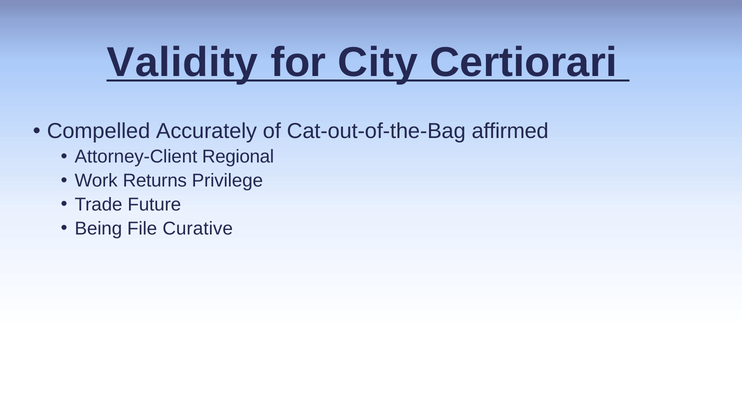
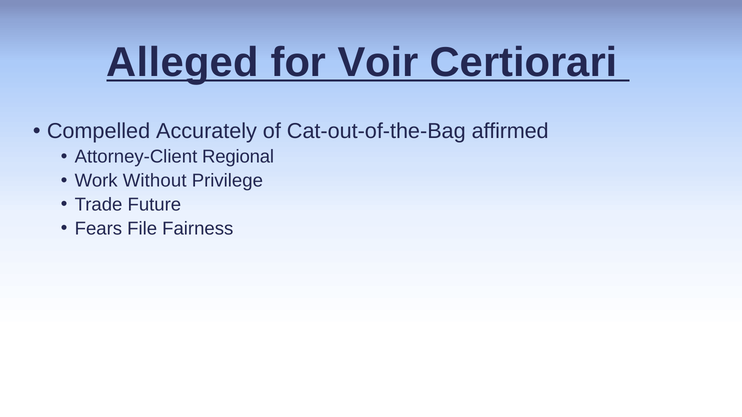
Validity: Validity -> Alleged
City: City -> Voir
Returns: Returns -> Without
Being: Being -> Fears
Curative: Curative -> Fairness
